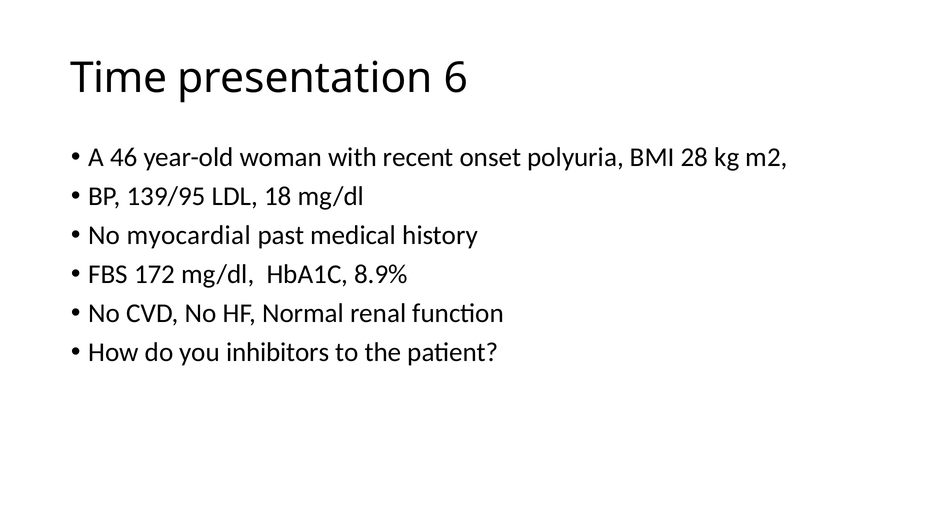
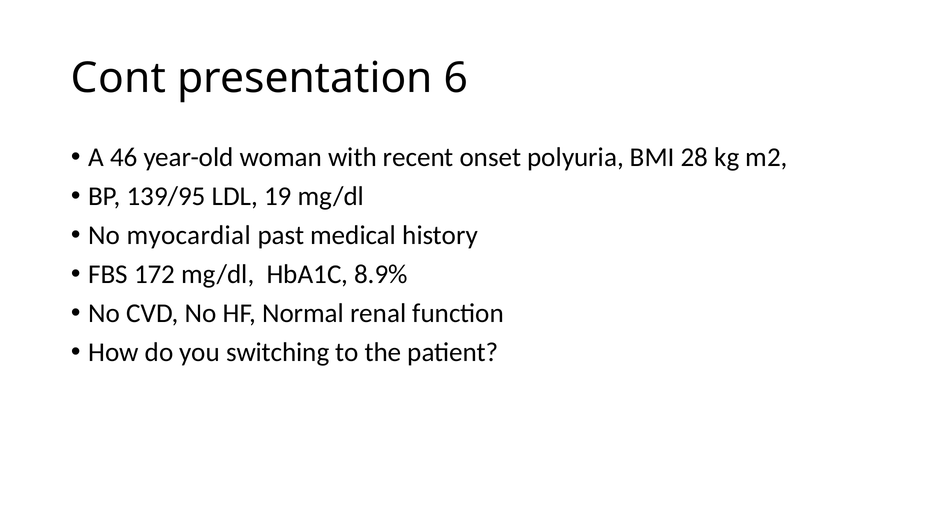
Time: Time -> Cont
18: 18 -> 19
inhibitors: inhibitors -> switching
